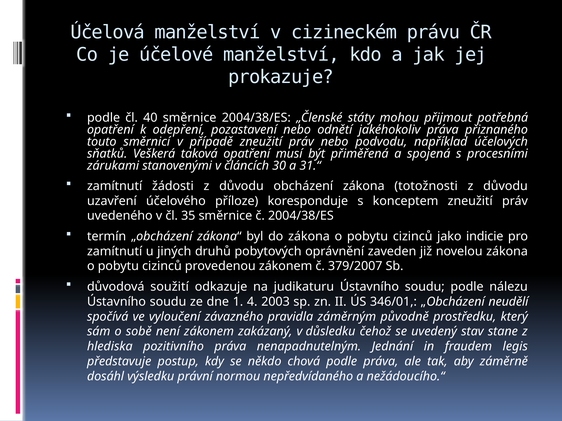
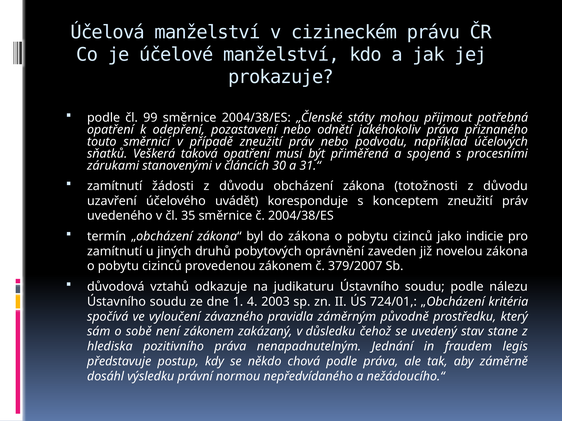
40: 40 -> 99
příloze: příloze -> uvádět
soužití: soužití -> vztahů
346/01: 346/01 -> 724/01
neudělí: neudělí -> kritéria
